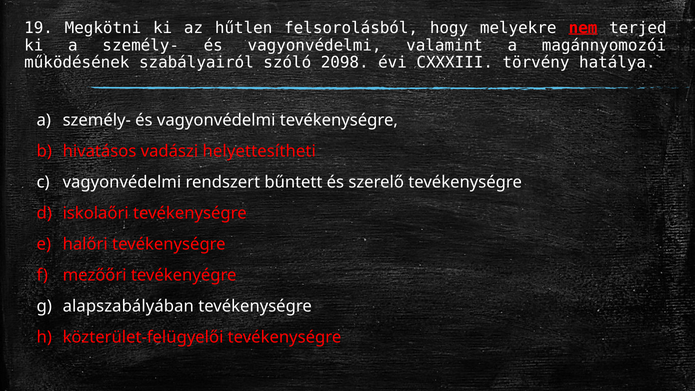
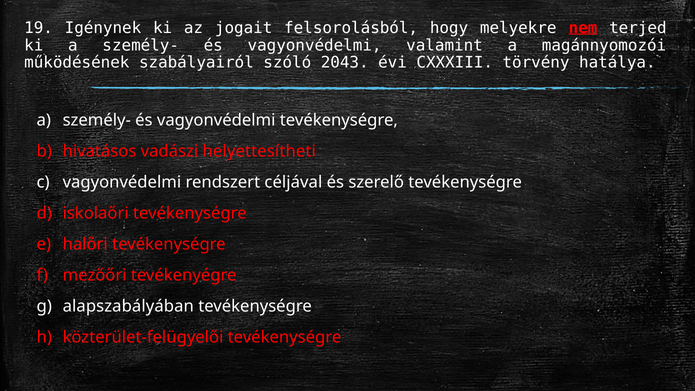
Megkötni: Megkötni -> Igénynek
hűtlen: hűtlen -> jogait
2098: 2098 -> 2043
bűntett: bűntett -> céljával
